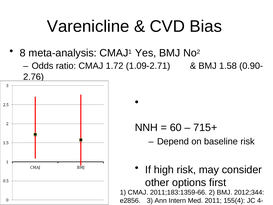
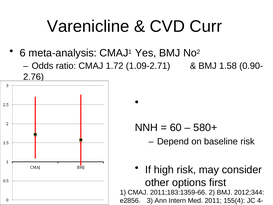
Bias: Bias -> Curr
8: 8 -> 6
715+: 715+ -> 580+
